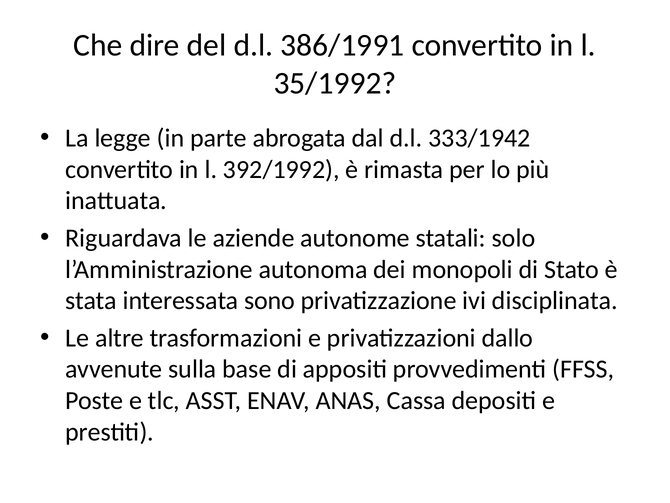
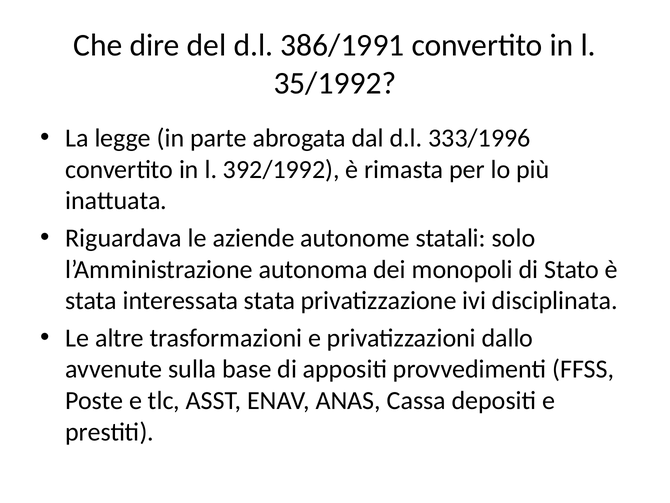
333/1942: 333/1942 -> 333/1996
interessata sono: sono -> stata
